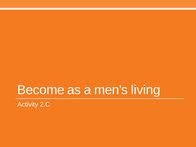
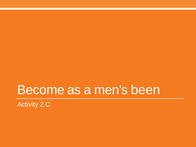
living: living -> been
